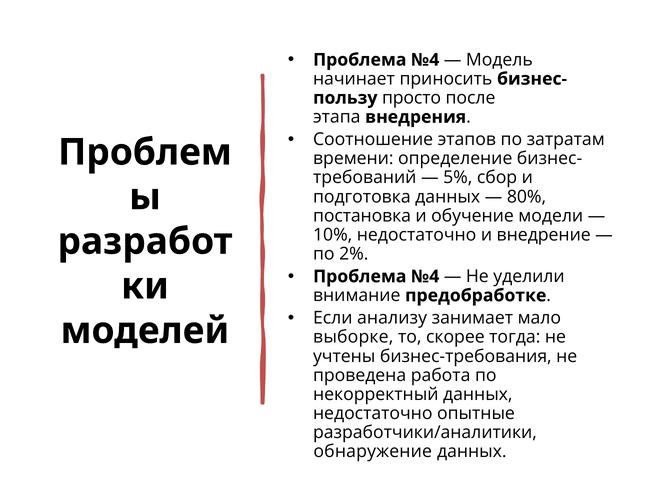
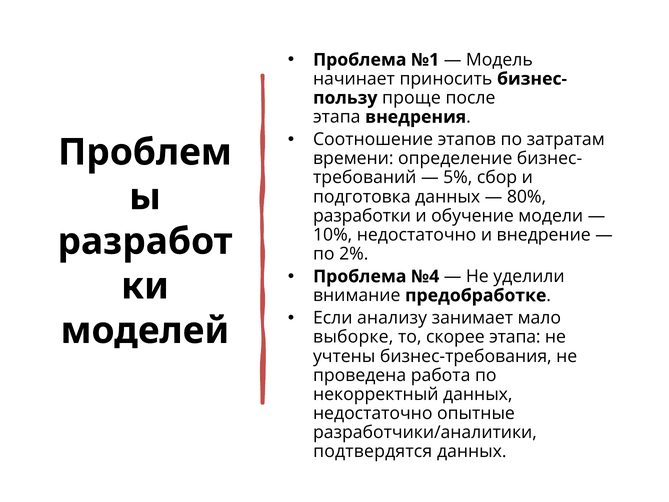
№4 at (425, 60): №4 -> №1
просто: просто -> проще
постановка: постановка -> разработки
скорее тогда: тогда -> этапа
обнаружение: обнаружение -> подтвердятся
